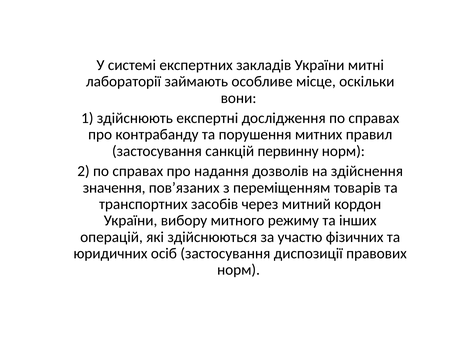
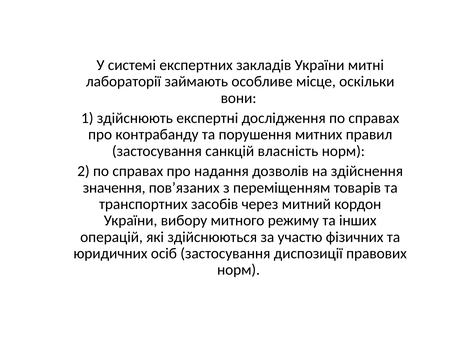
первинну: первинну -> власність
